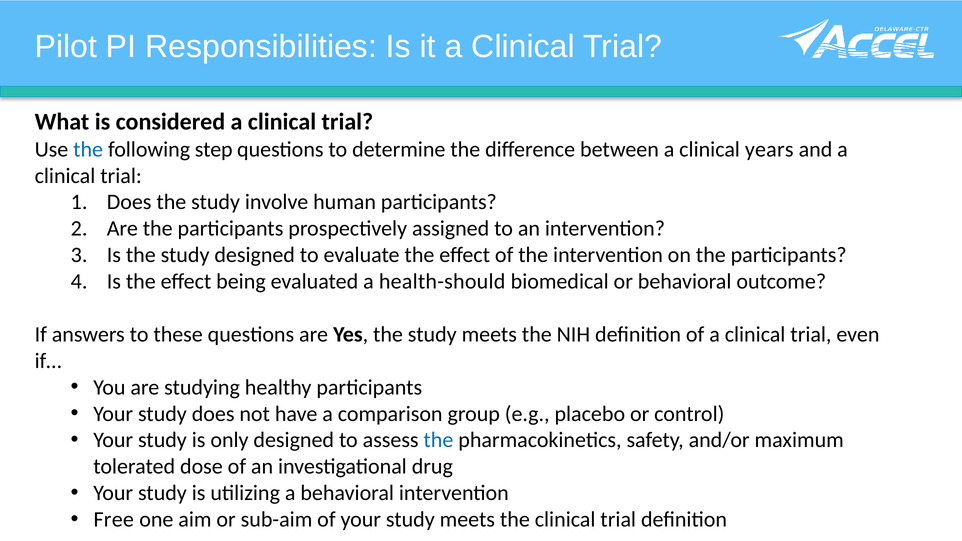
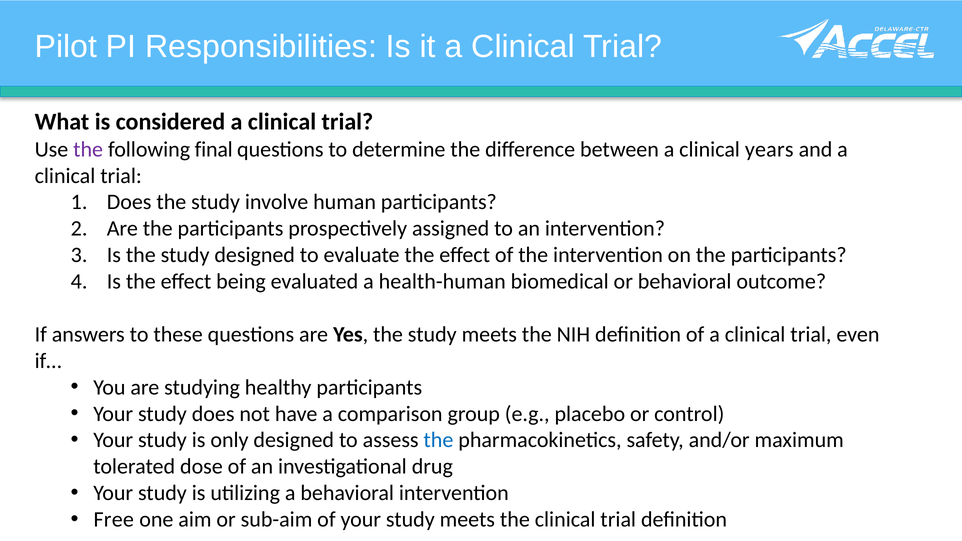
the at (88, 149) colour: blue -> purple
step: step -> final
health-should: health-should -> health-human
